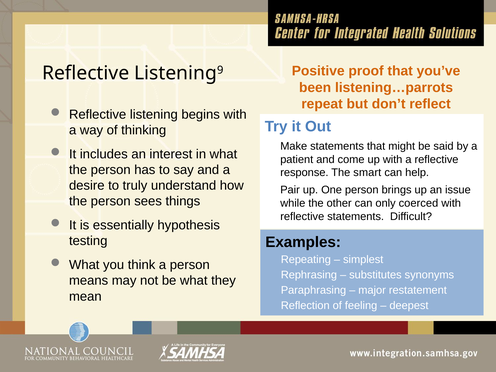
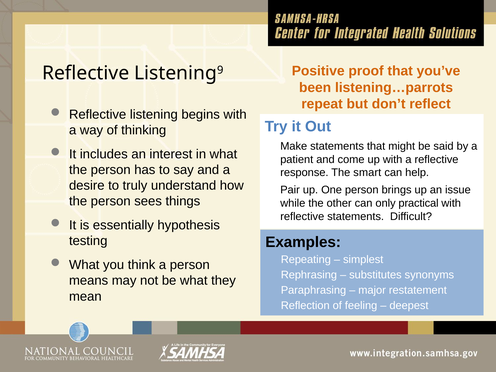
coerced: coerced -> practical
